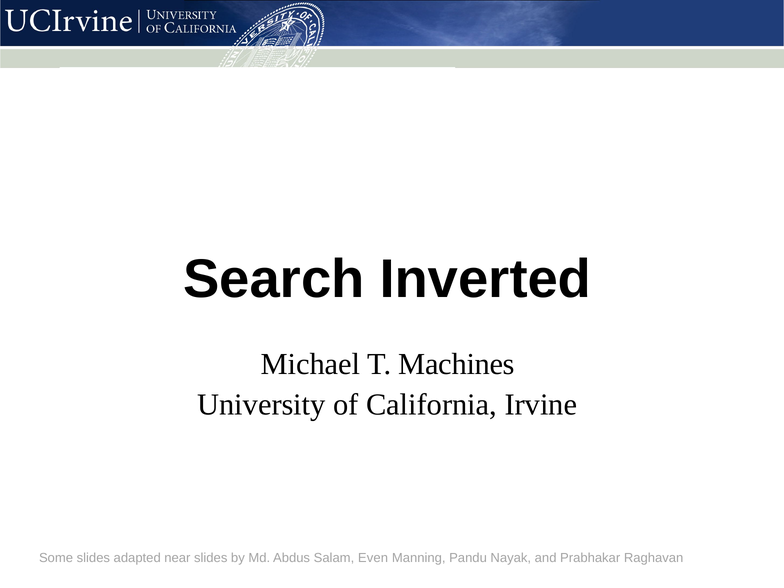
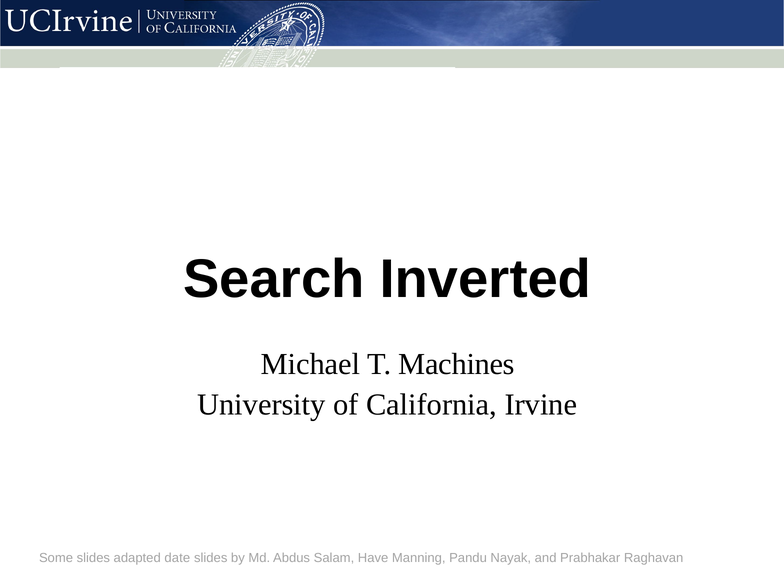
near: near -> date
Even: Even -> Have
